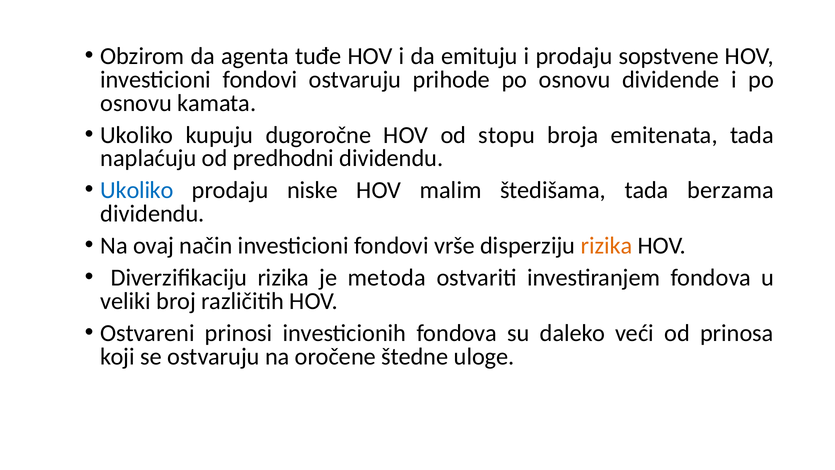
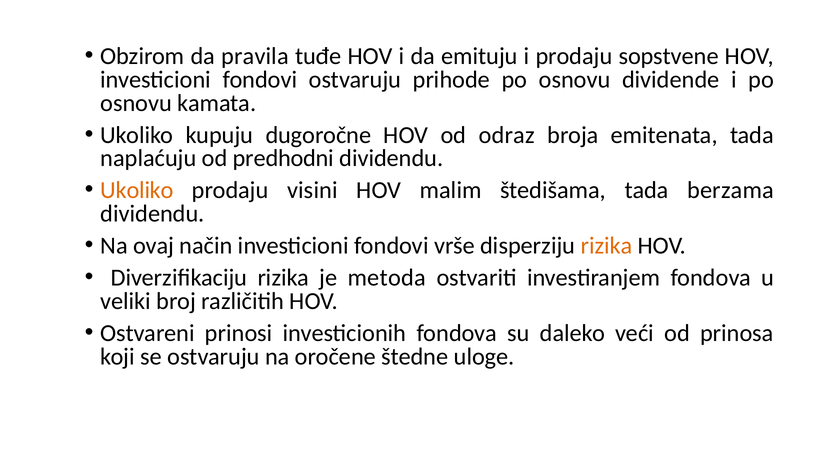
agenta: agenta -> pravila
stopu: stopu -> odraz
Ukoliko at (137, 190) colour: blue -> orange
niske: niske -> visini
